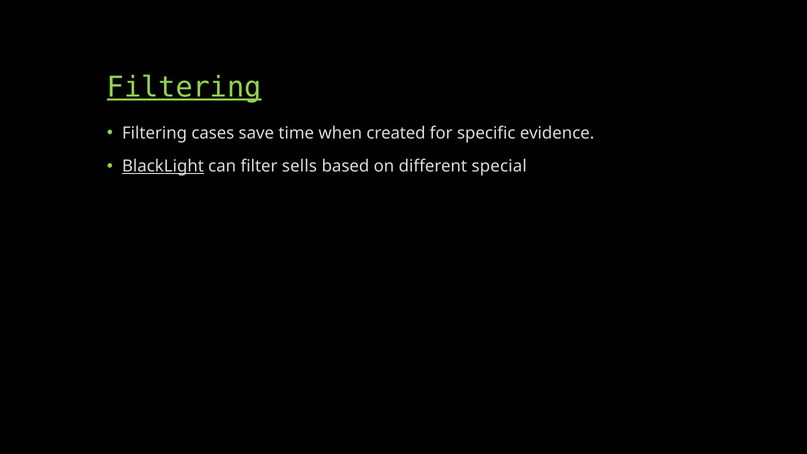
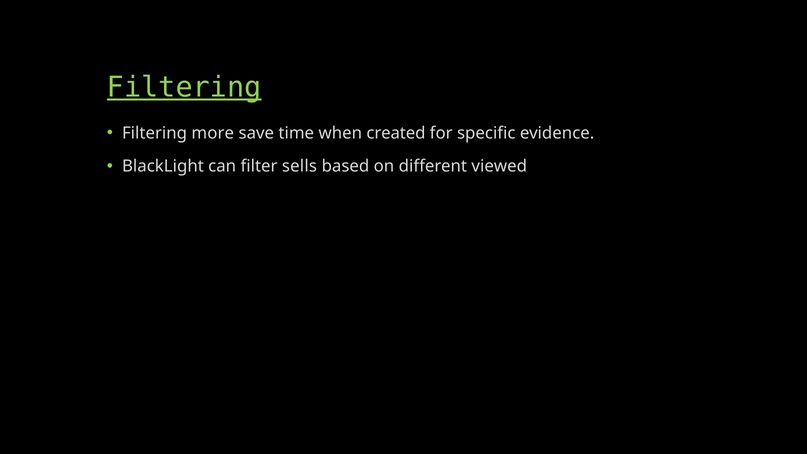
cases: cases -> more
BlackLight underline: present -> none
special: special -> viewed
